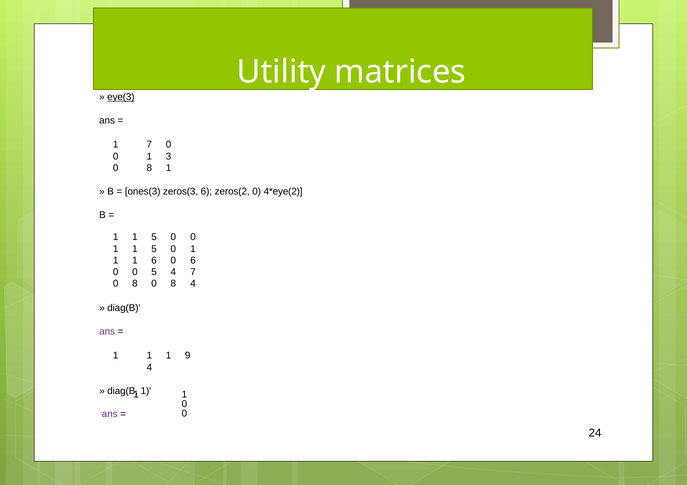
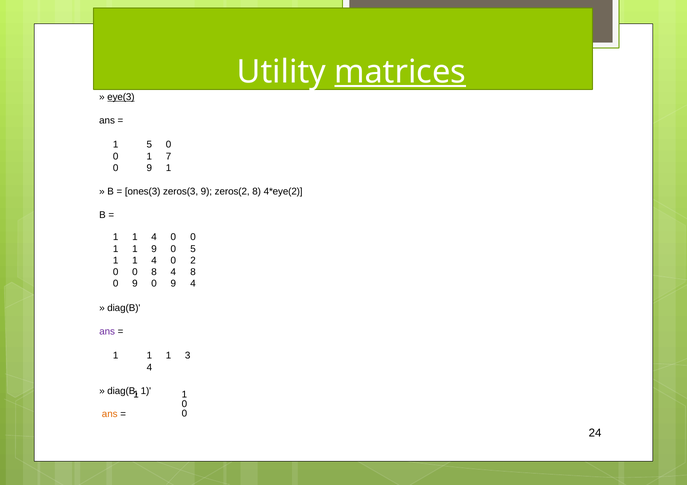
matrices underline: none -> present
1 7: 7 -> 5
3: 3 -> 7
8 at (149, 168): 8 -> 9
zeros(3 6: 6 -> 9
zeros(2 0: 0 -> 8
5 at (154, 237): 5 -> 4
5 at (154, 249): 5 -> 9
1 at (193, 249): 1 -> 5
6 at (154, 261): 6 -> 4
0 6: 6 -> 2
0 5: 5 -> 8
4 7: 7 -> 8
8 at (135, 284): 8 -> 9
8 at (173, 284): 8 -> 9
9: 9 -> 3
ans at (110, 415) colour: purple -> orange
